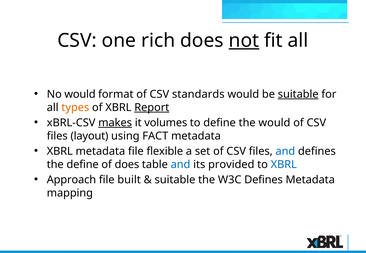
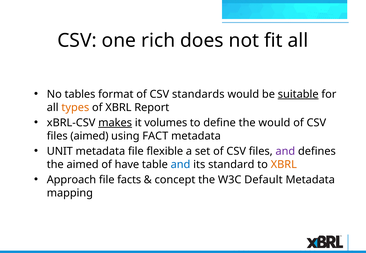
not underline: present -> none
No would: would -> tables
Report underline: present -> none
files layout: layout -> aimed
XBRL at (60, 151): XBRL -> UNIT
and at (285, 151) colour: blue -> purple
the define: define -> aimed
of does: does -> have
provided: provided -> standard
XBRL at (284, 165) colour: blue -> orange
built: built -> facts
suitable at (175, 180): suitable -> concept
W3C Defines: Defines -> Default
